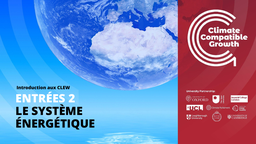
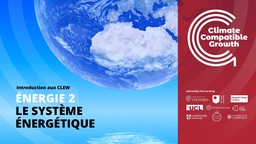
ENTRÉES: ENTRÉES -> ÉNERGIE
